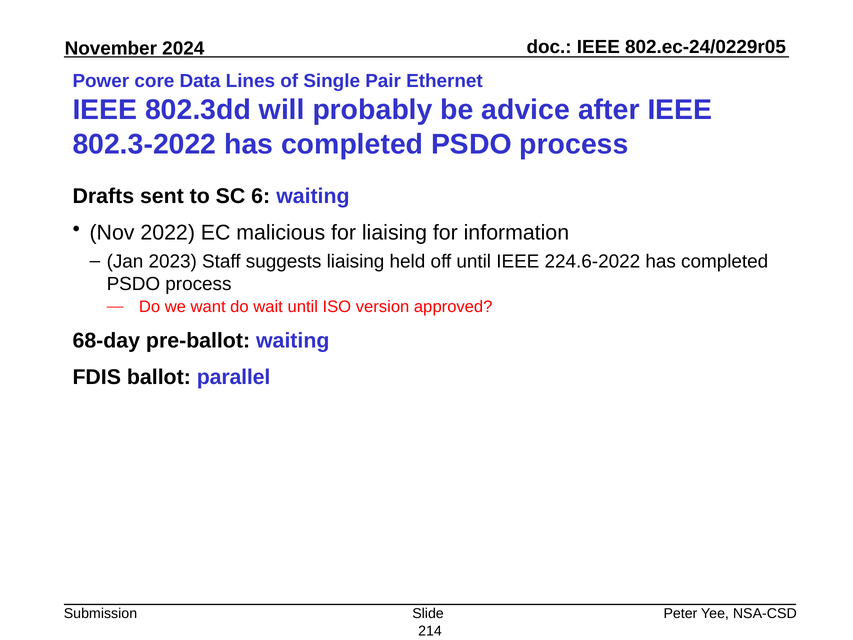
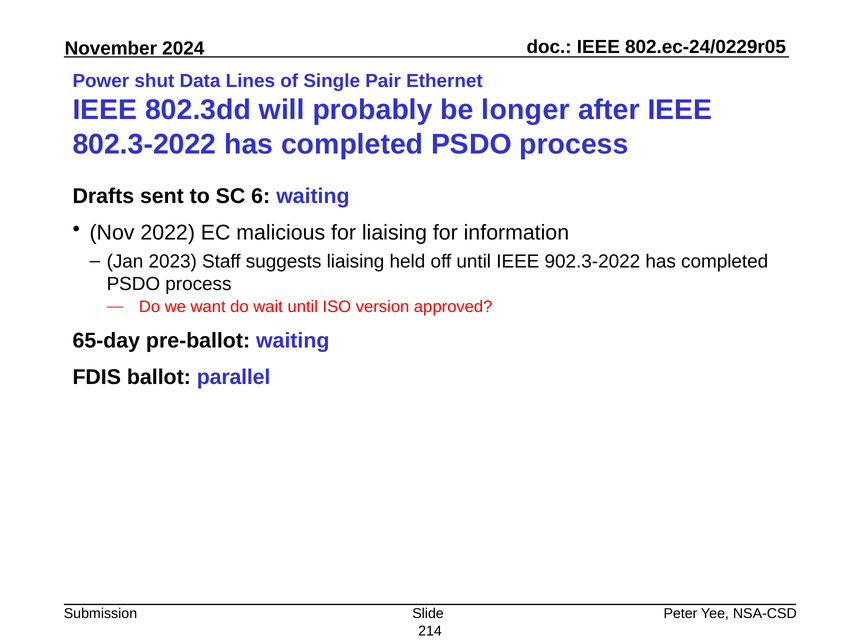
core: core -> shut
advice: advice -> longer
224.6-2022: 224.6-2022 -> 902.3-2022
68-day: 68-day -> 65-day
